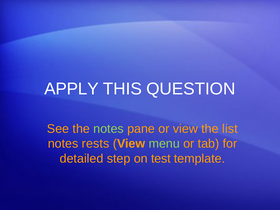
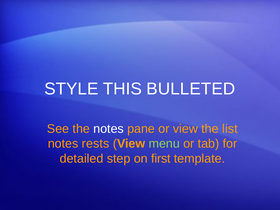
APPLY: APPLY -> STYLE
QUESTION: QUESTION -> BULLETED
notes at (109, 129) colour: light green -> white
test: test -> first
